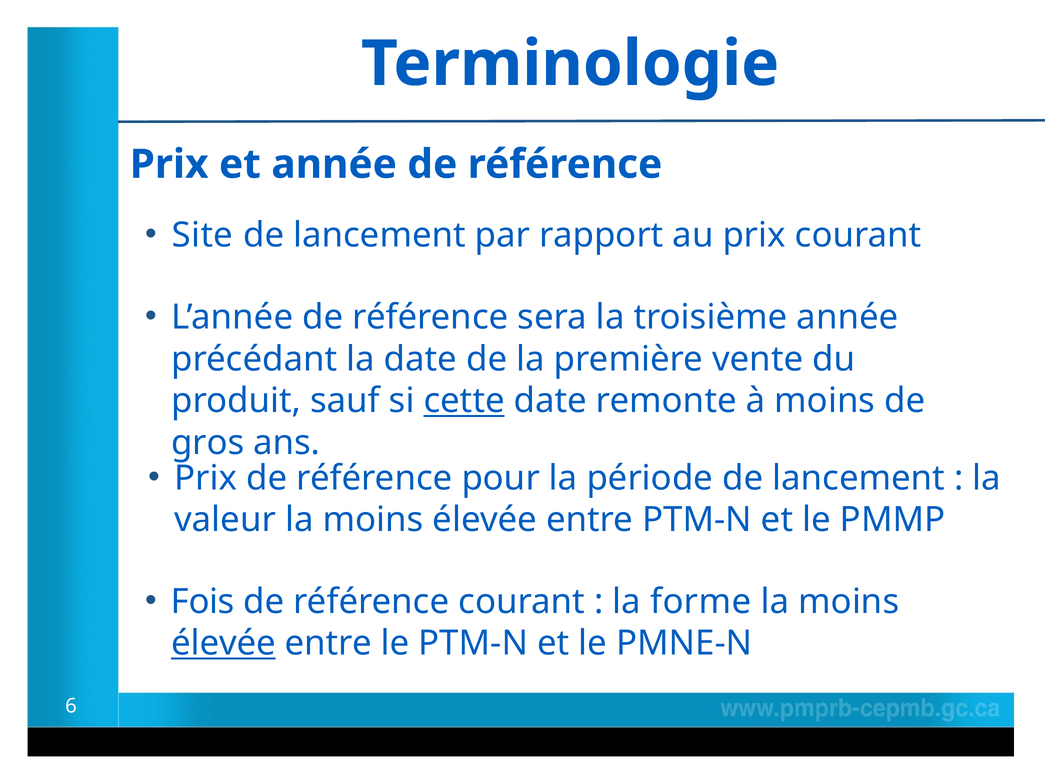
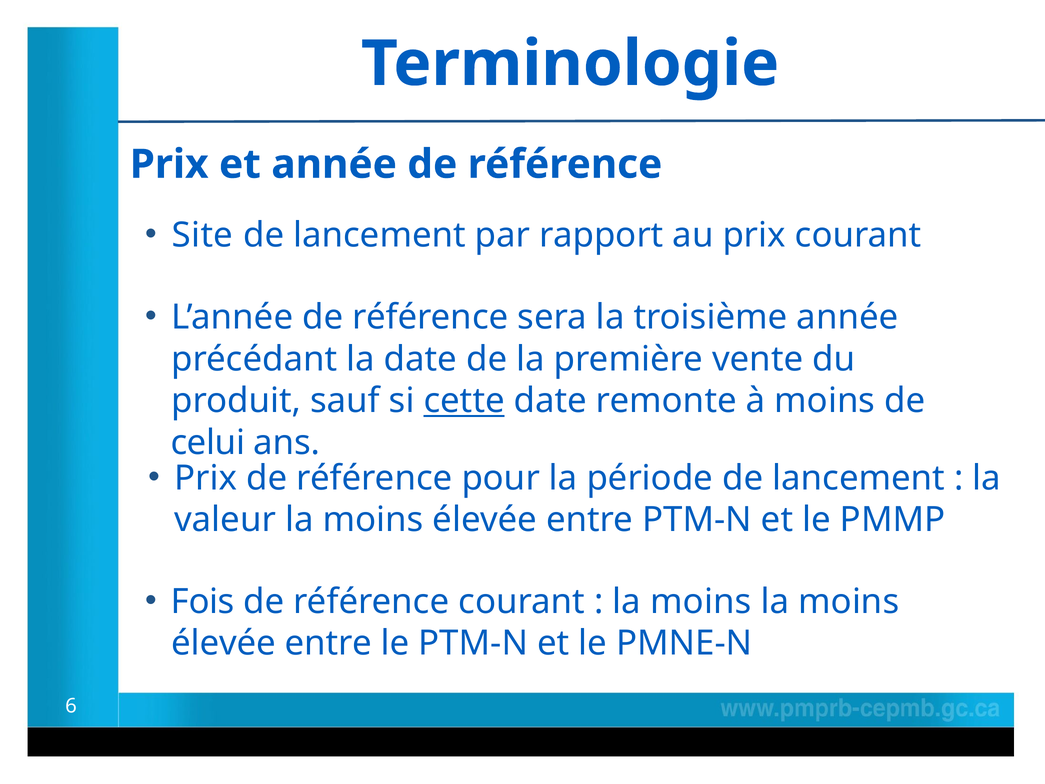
gros: gros -> celui
forme at (701, 601): forme -> moins
élevée at (223, 643) underline: present -> none
